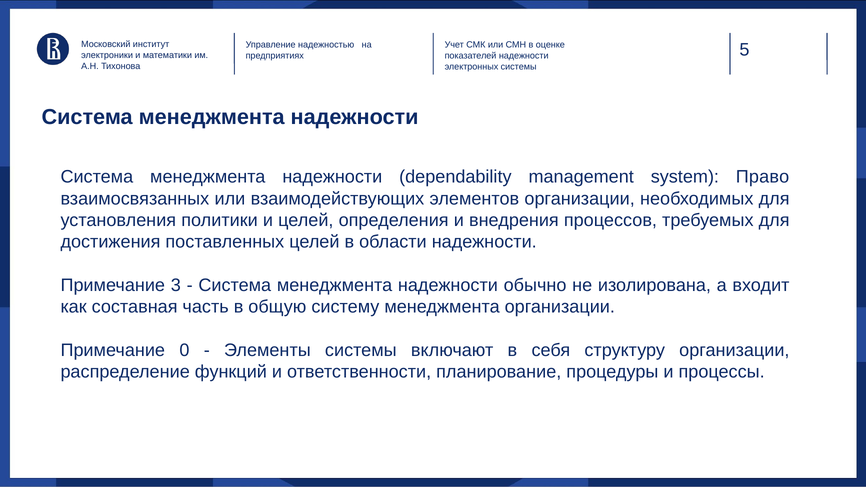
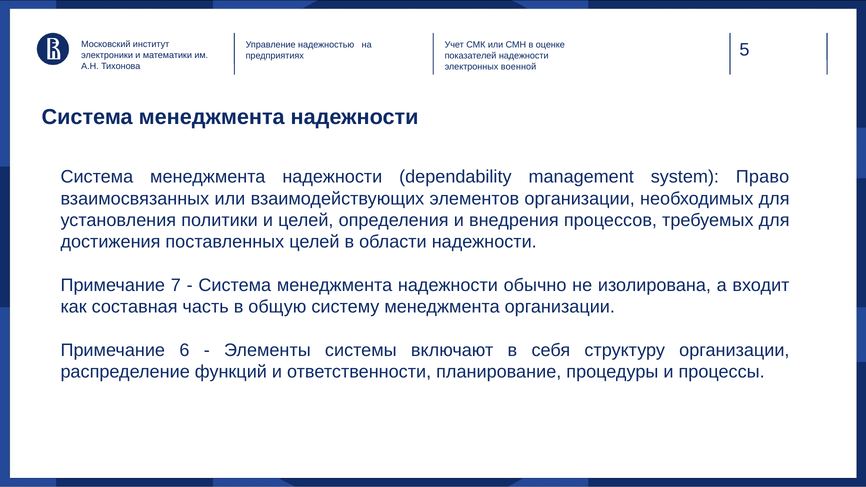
электронных системы: системы -> военной
3: 3 -> 7
0: 0 -> 6
